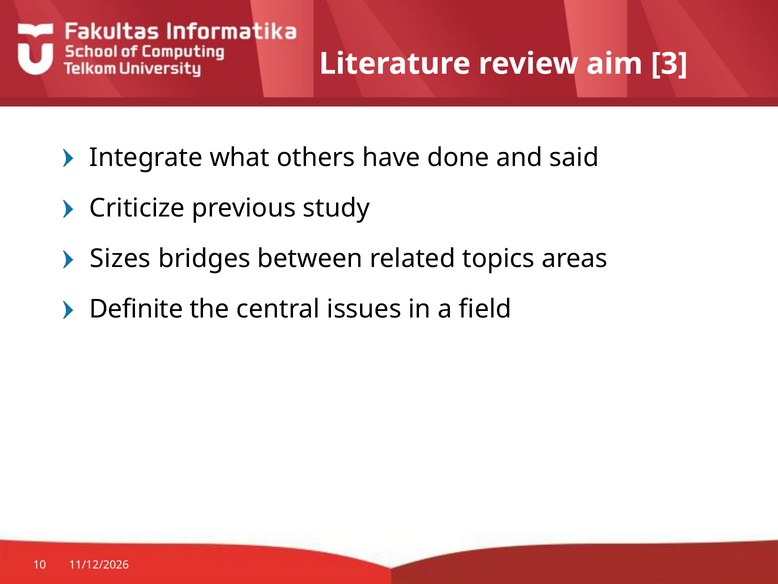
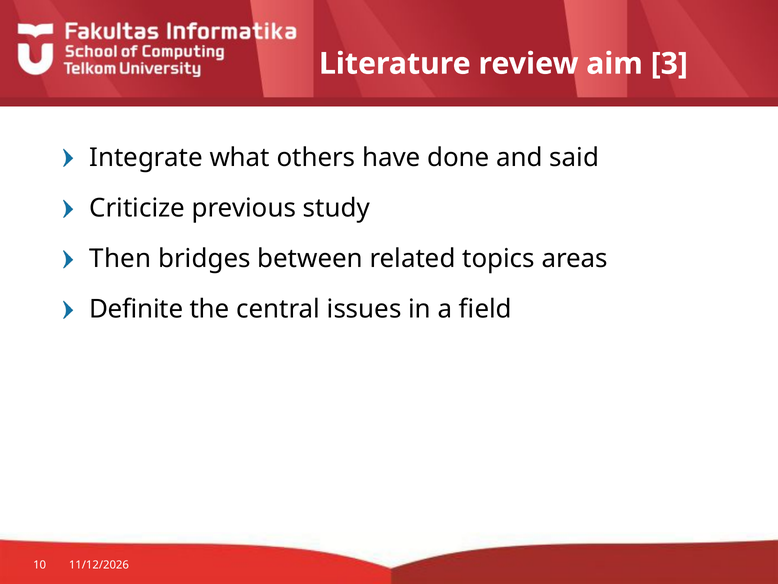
Sizes: Sizes -> Then
